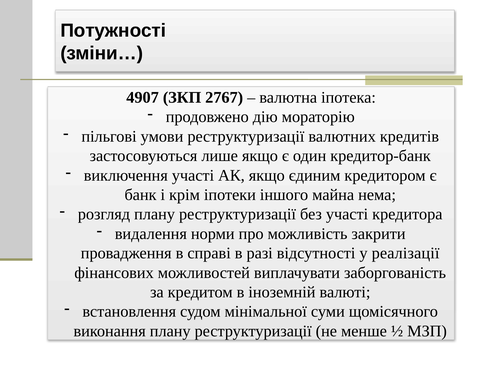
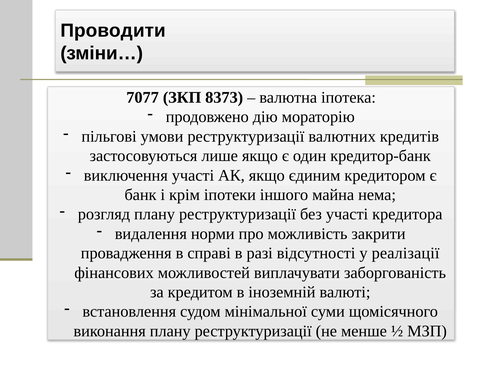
Потужності: Потужності -> Проводити
4907: 4907 -> 7077
2767: 2767 -> 8373
